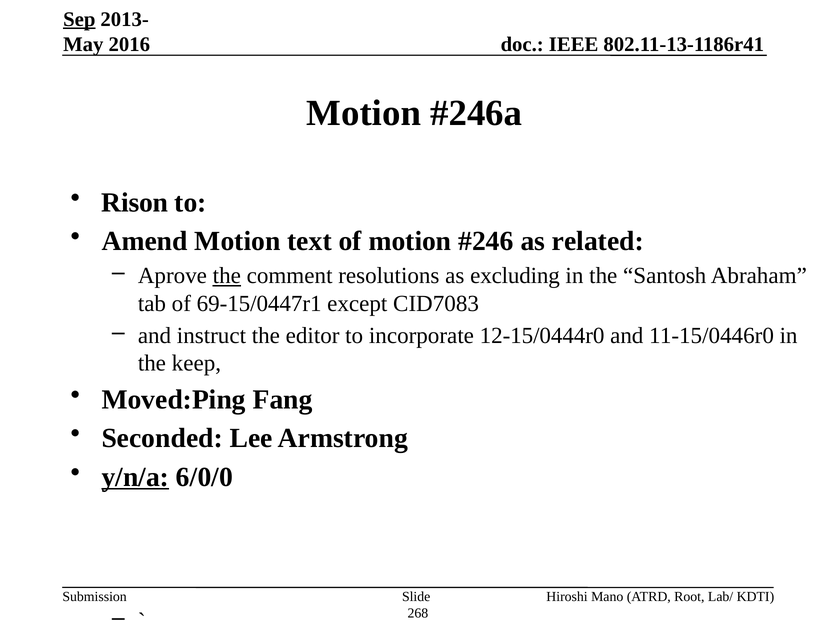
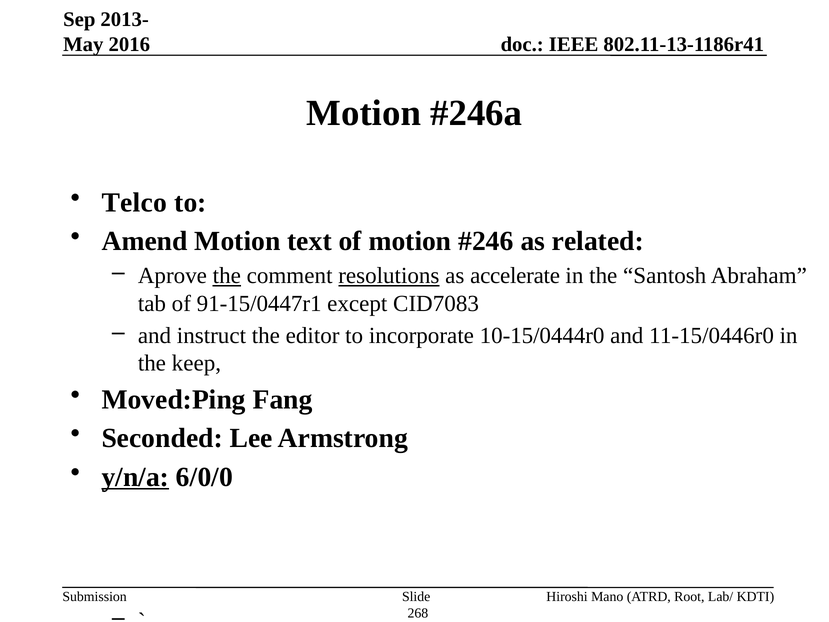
Sep underline: present -> none
Rison: Rison -> Telco
resolutions underline: none -> present
excluding: excluding -> accelerate
69-15/0447r1: 69-15/0447r1 -> 91-15/0447r1
12-15/0444r0: 12-15/0444r0 -> 10-15/0444r0
